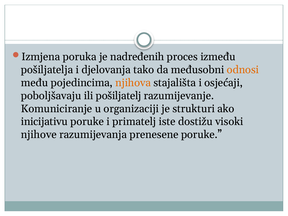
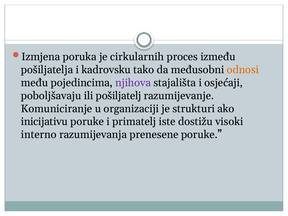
nadređenih: nadređenih -> cirkularnih
djelovanja: djelovanja -> kadrovsku
njihova colour: orange -> purple
njihove: njihove -> interno
